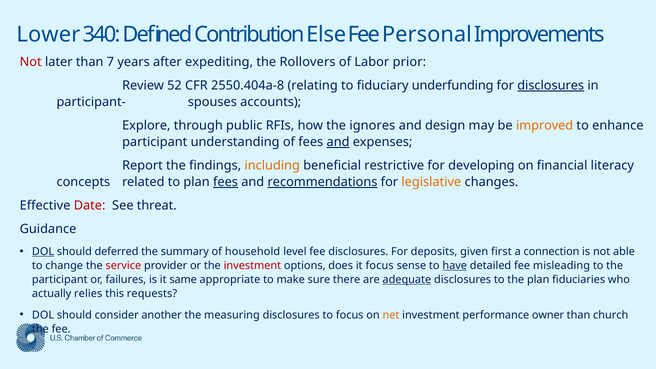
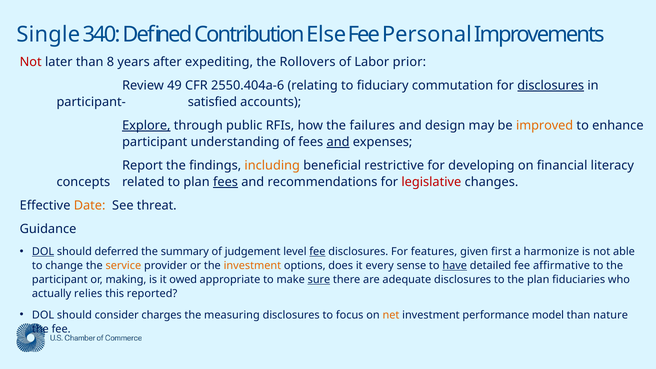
Lower: Lower -> Single
7: 7 -> 8
52: 52 -> 49
2550.404a-8: 2550.404a-8 -> 2550.404a-6
underfunding: underfunding -> commutation
spouses: spouses -> satisfied
Explore underline: none -> present
ignores: ignores -> failures
recommendations underline: present -> none
legislative colour: orange -> red
Date colour: red -> orange
household: household -> judgement
fee at (317, 252) underline: none -> present
deposits: deposits -> features
connection: connection -> harmonize
service colour: red -> orange
investment at (252, 266) colour: red -> orange
it focus: focus -> every
misleading: misleading -> affirmative
failures: failures -> making
same: same -> owed
sure underline: none -> present
adequate underline: present -> none
requests: requests -> reported
another: another -> charges
owner: owner -> model
church: church -> nature
